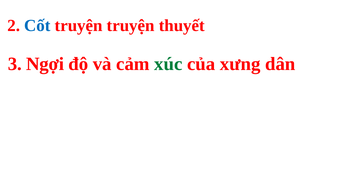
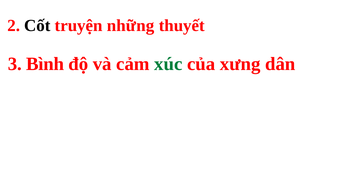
Cốt colour: blue -> black
truyện truyện: truyện -> những
Ngợi: Ngợi -> Bình
